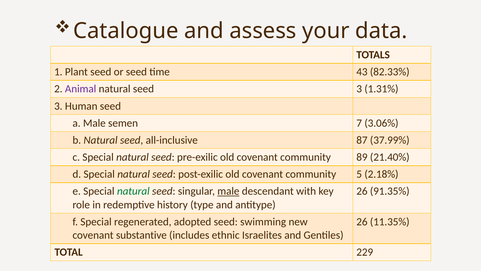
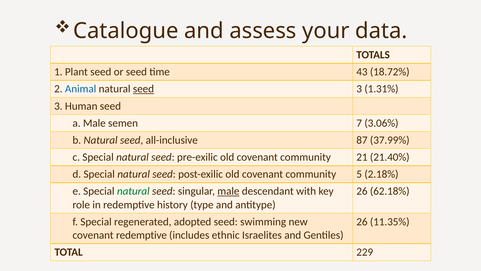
82.33%: 82.33% -> 18.72%
Animal colour: purple -> blue
seed at (143, 89) underline: none -> present
89: 89 -> 21
91.35%: 91.35% -> 62.18%
covenant substantive: substantive -> redemptive
